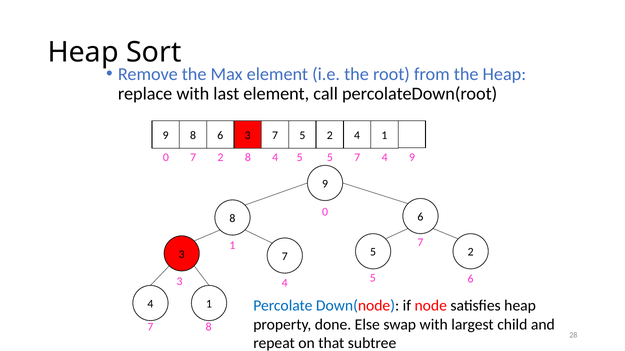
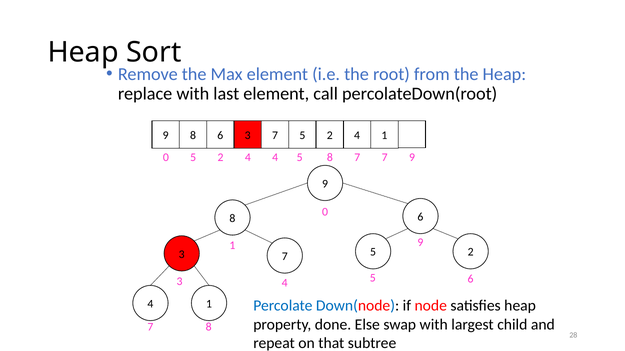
0 7: 7 -> 5
8 at (248, 158): 8 -> 4
5 5: 5 -> 8
7 4: 4 -> 7
7 at (420, 243): 7 -> 9
